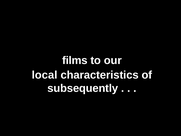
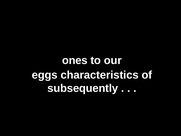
films: films -> ones
local: local -> eggs
